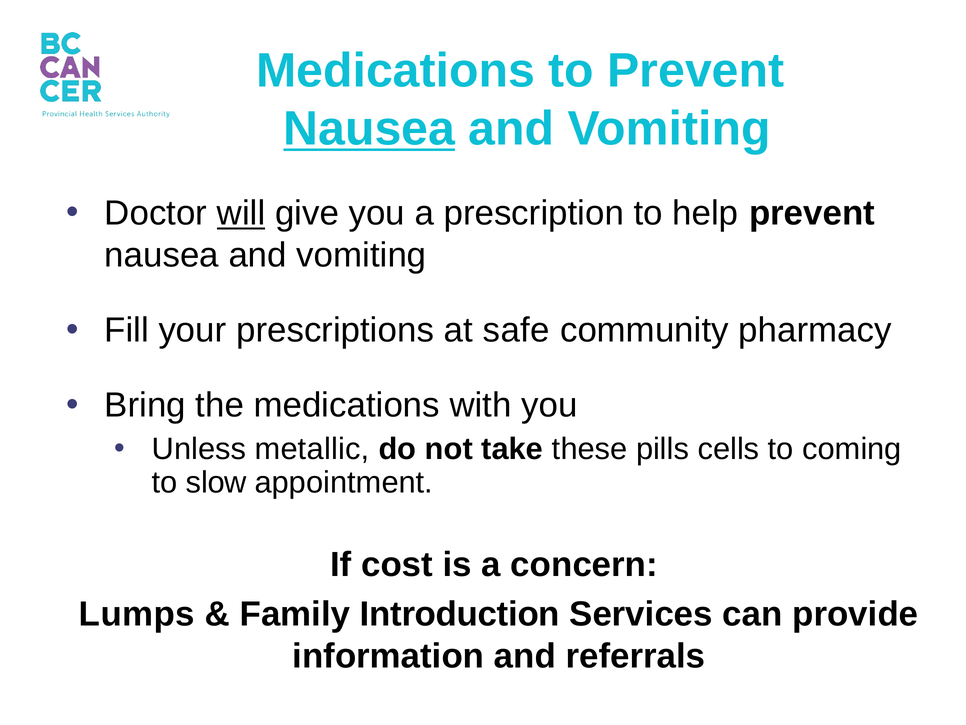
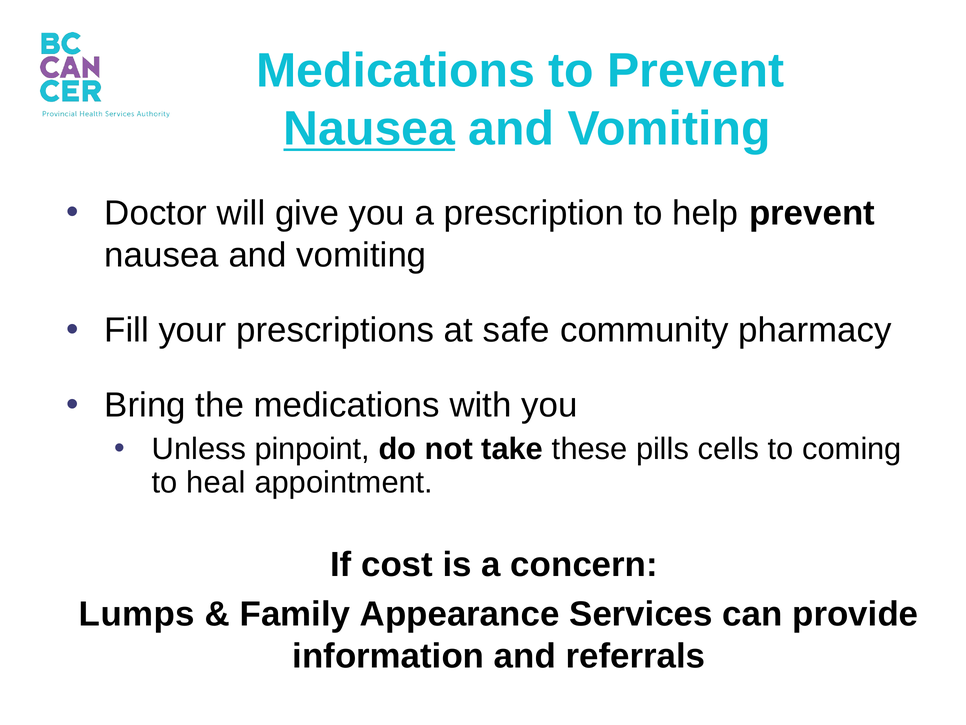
will underline: present -> none
metallic: metallic -> pinpoint
slow: slow -> heal
Introduction: Introduction -> Appearance
